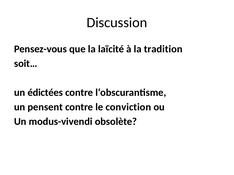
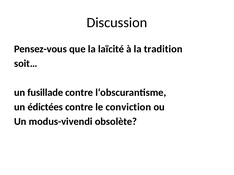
édictées: édictées -> fusillade
pensent: pensent -> édictées
